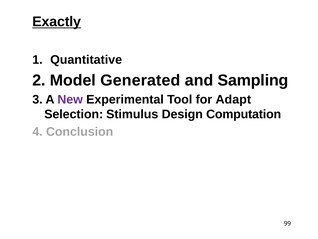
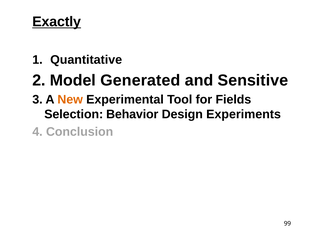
Sampling: Sampling -> Sensitive
New colour: purple -> orange
Adapt: Adapt -> Fields
Stimulus: Stimulus -> Behavior
Computation: Computation -> Experiments
